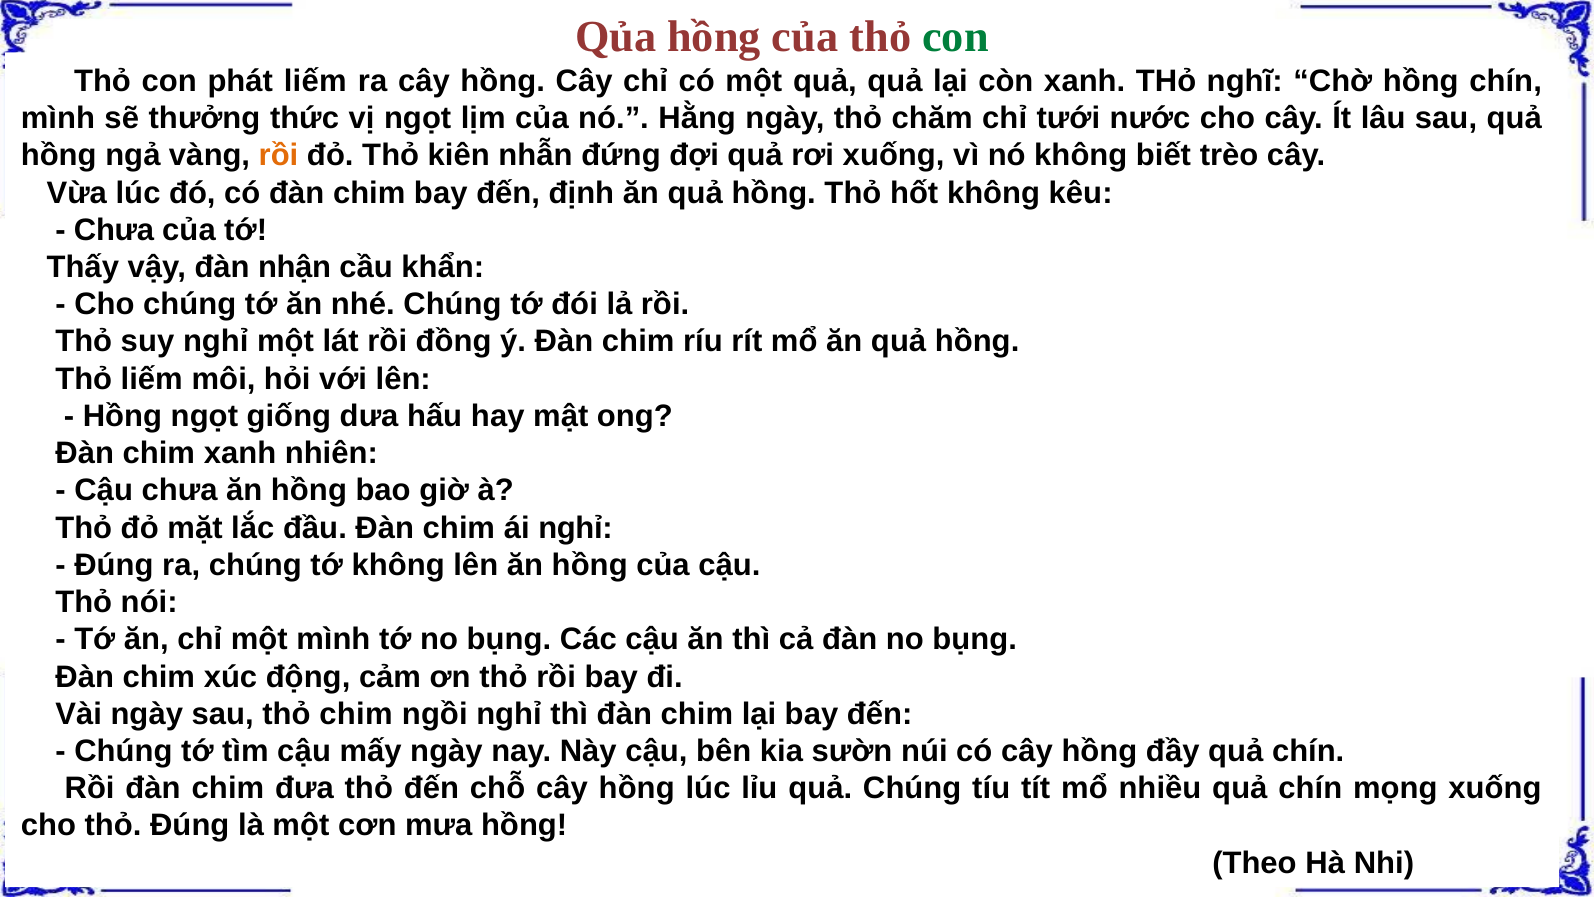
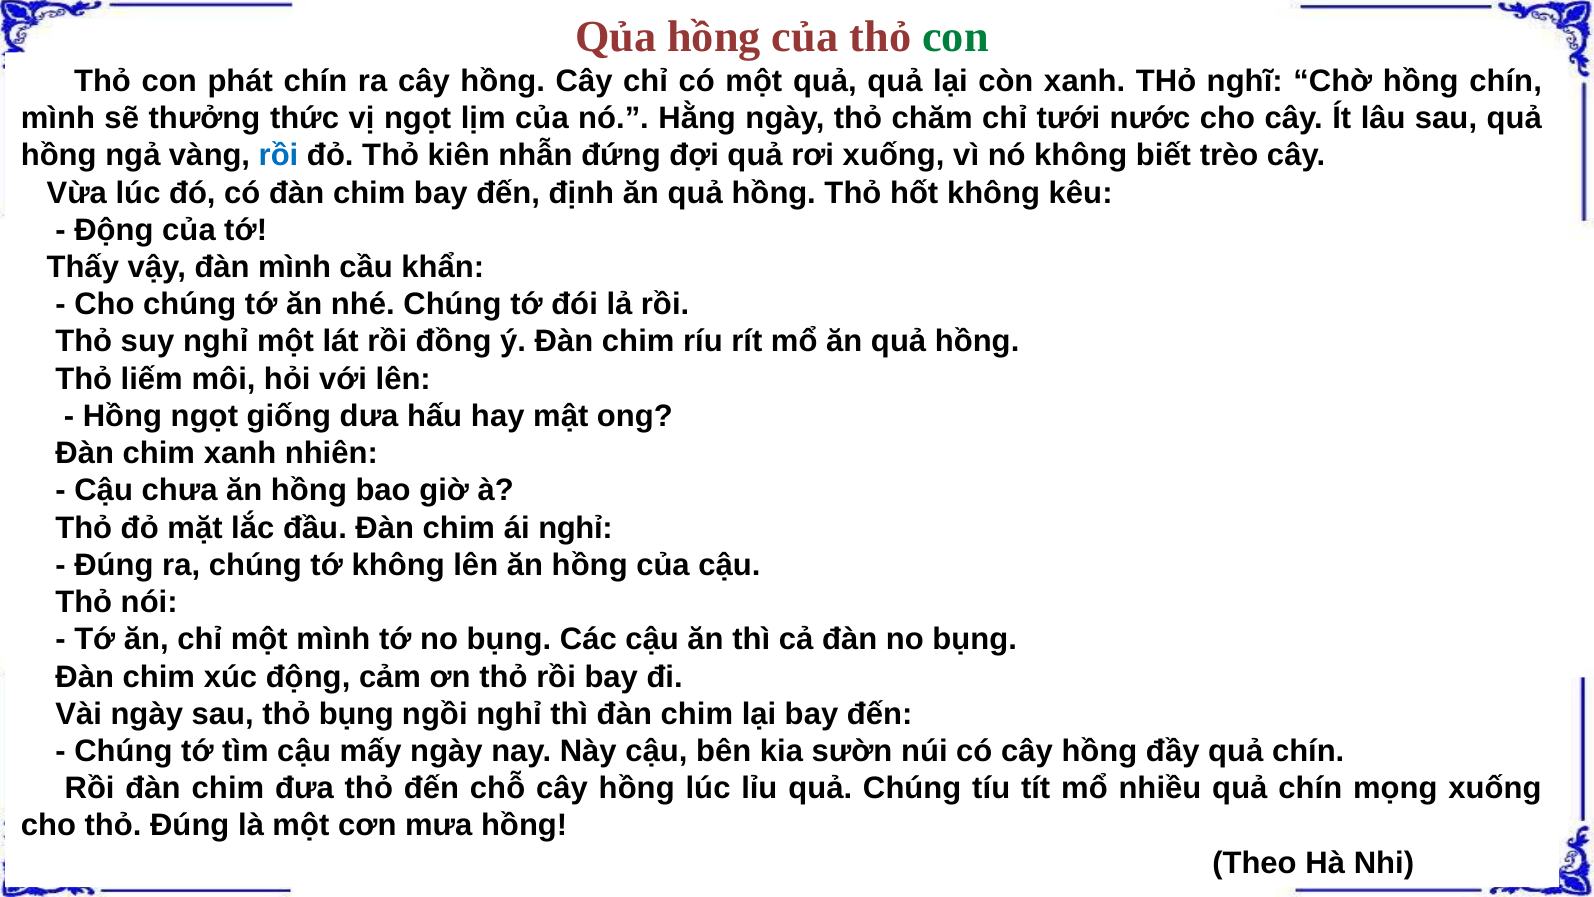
phát liếm: liếm -> chín
rồi at (278, 156) colour: orange -> blue
Chưa at (114, 230): Chưa -> Động
đàn nhận: nhận -> mình
thỏ chim: chim -> bụng
